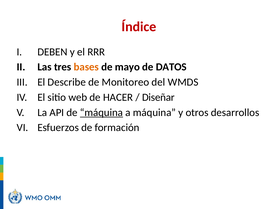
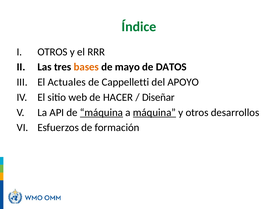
Índice colour: red -> green
DEBEN at (52, 52): DEBEN -> OTROS
Describe: Describe -> Actuales
Monitoreo: Monitoreo -> Cappelletti
WMDS: WMDS -> APOYO
máquina at (154, 112) underline: none -> present
